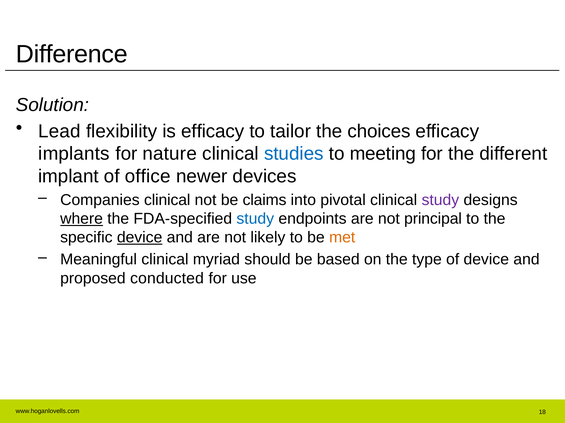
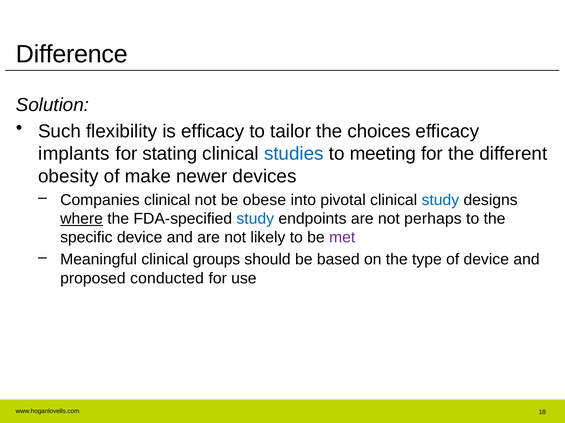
Lead: Lead -> Such
nature: nature -> stating
implant: implant -> obesity
office: office -> make
claims: claims -> obese
study at (440, 200) colour: purple -> blue
principal: principal -> perhaps
device at (140, 238) underline: present -> none
met colour: orange -> purple
myriad: myriad -> groups
